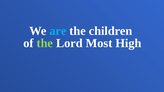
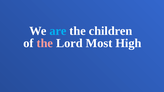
the at (45, 43) colour: light green -> pink
